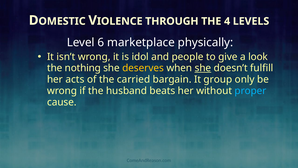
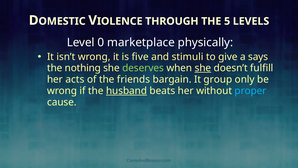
4: 4 -> 5
6: 6 -> 0
idol: idol -> five
people: people -> stimuli
look: look -> says
deserves colour: yellow -> light green
carried: carried -> friends
husband underline: none -> present
